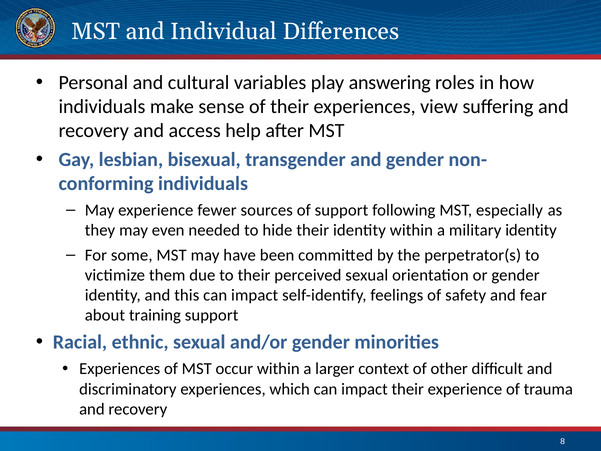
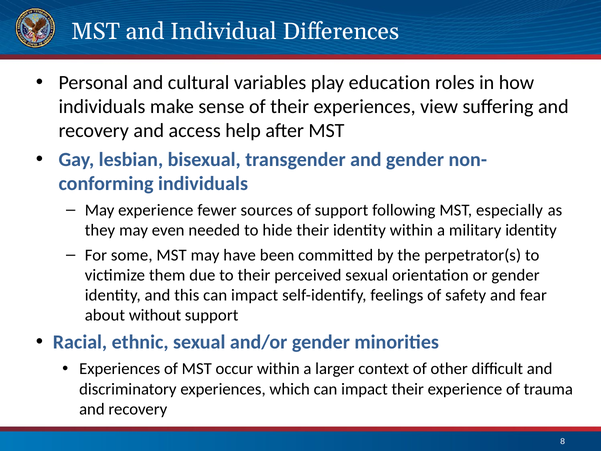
answering: answering -> education
training: training -> without
